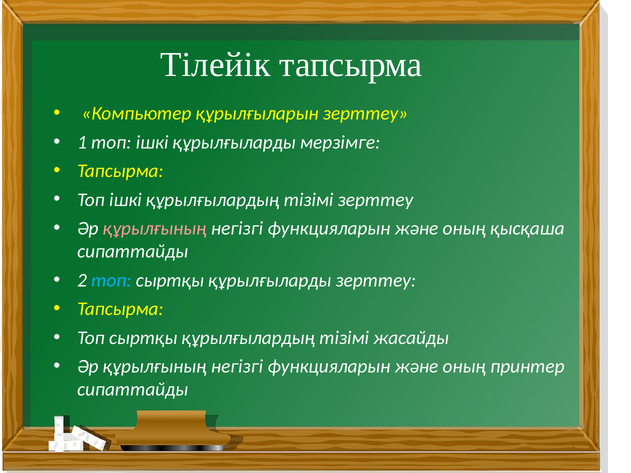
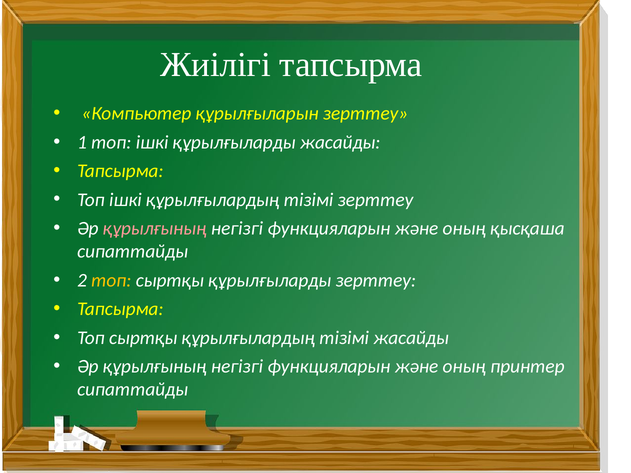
Тілейік: Тілейік -> Жиілігі
құрылғыларды мерзімге: мерзімге -> жасайды
топ at (111, 280) colour: light blue -> yellow
